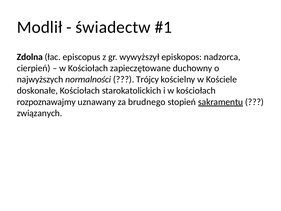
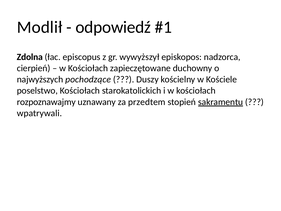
świadectw: świadectw -> odpowiedź
normalności: normalności -> pochodzące
Trójcy: Trójcy -> Duszy
doskonałe: doskonałe -> poselstwo
brudnego: brudnego -> przedtem
związanych: związanych -> wpatrywali
